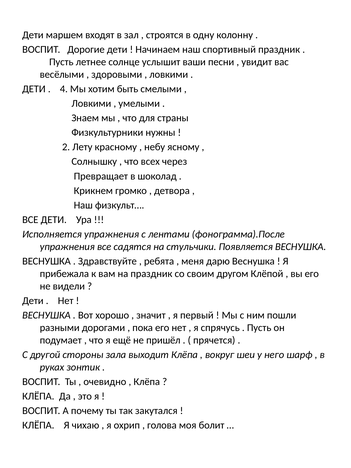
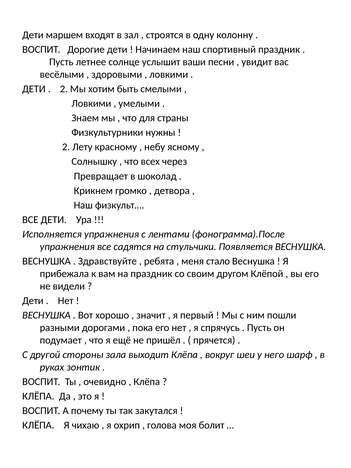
4 at (64, 89): 4 -> 2
дарю: дарю -> стало
